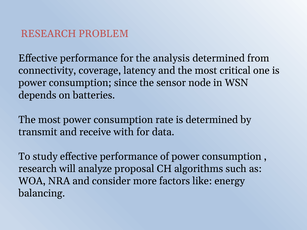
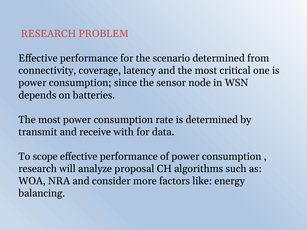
analysis: analysis -> scenario
study: study -> scope
